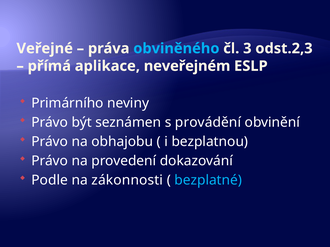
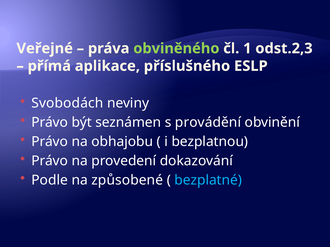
obviněného colour: light blue -> light green
3: 3 -> 1
neveřejném: neveřejném -> příslušného
Primárního: Primárního -> Svobodách
zákonnosti: zákonnosti -> způsobené
